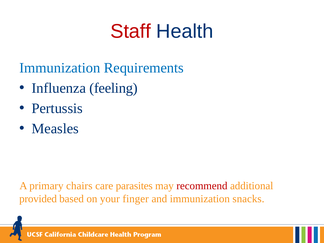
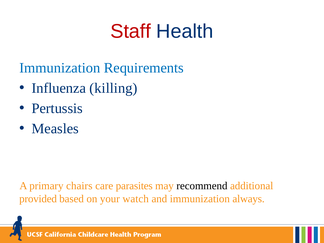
feeling: feeling -> killing
recommend colour: red -> black
finger: finger -> watch
snacks: snacks -> always
